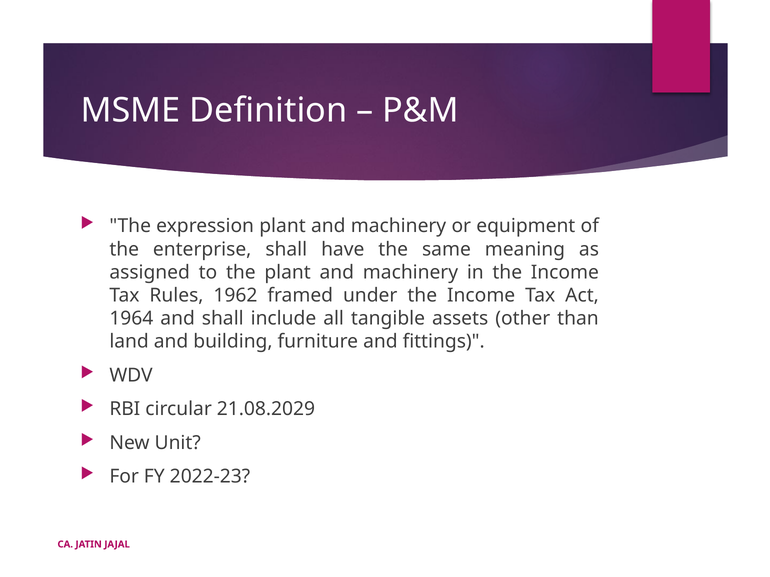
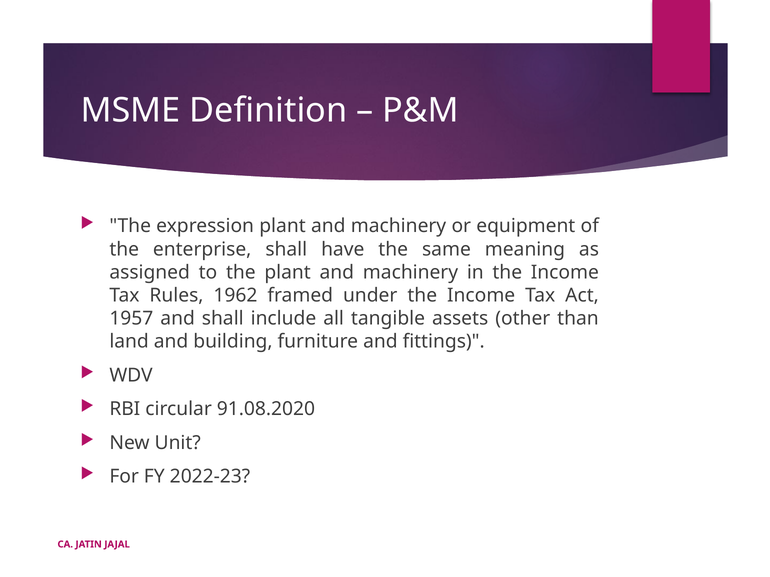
1964: 1964 -> 1957
21.08.2029: 21.08.2029 -> 91.08.2020
